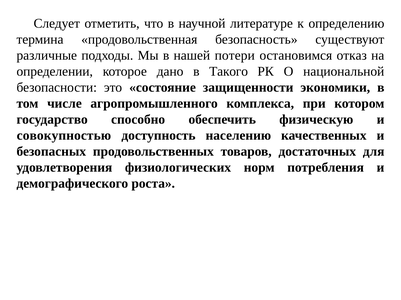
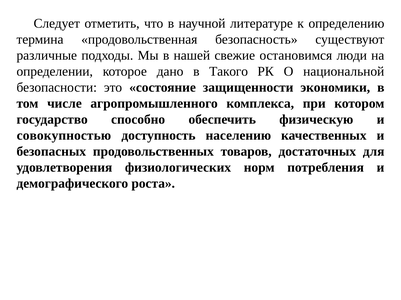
потери: потери -> свежие
отказ: отказ -> люди
